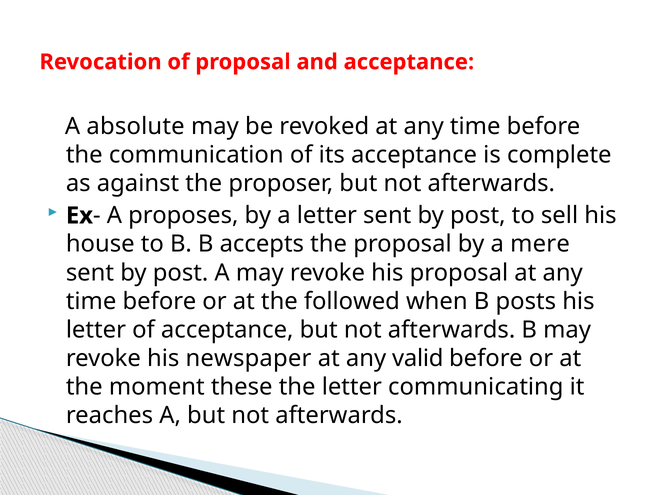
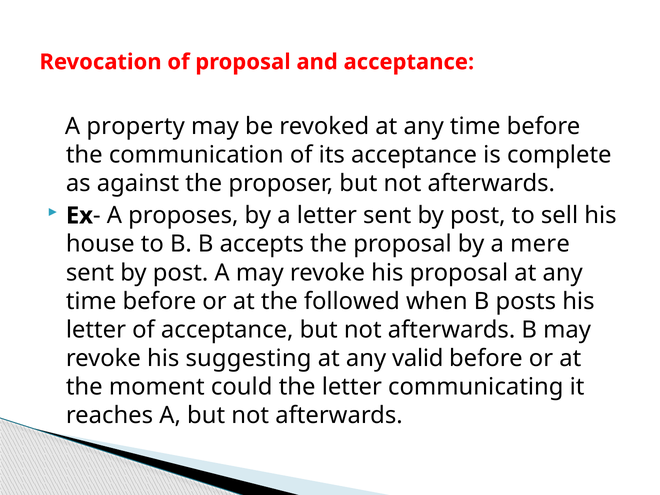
absolute: absolute -> property
newspaper: newspaper -> suggesting
these: these -> could
